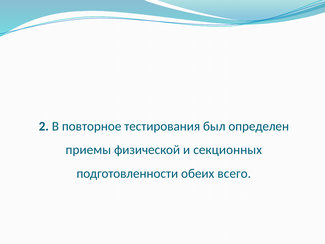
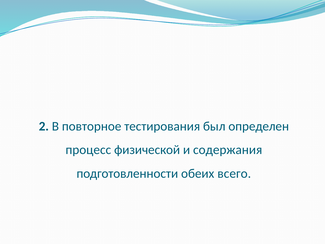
приемы: приемы -> процесс
секционных: секционных -> содержания
